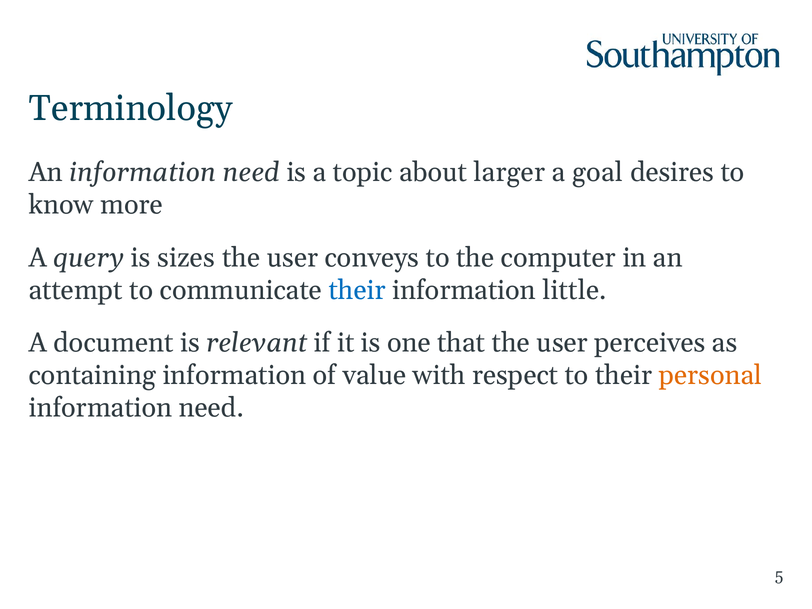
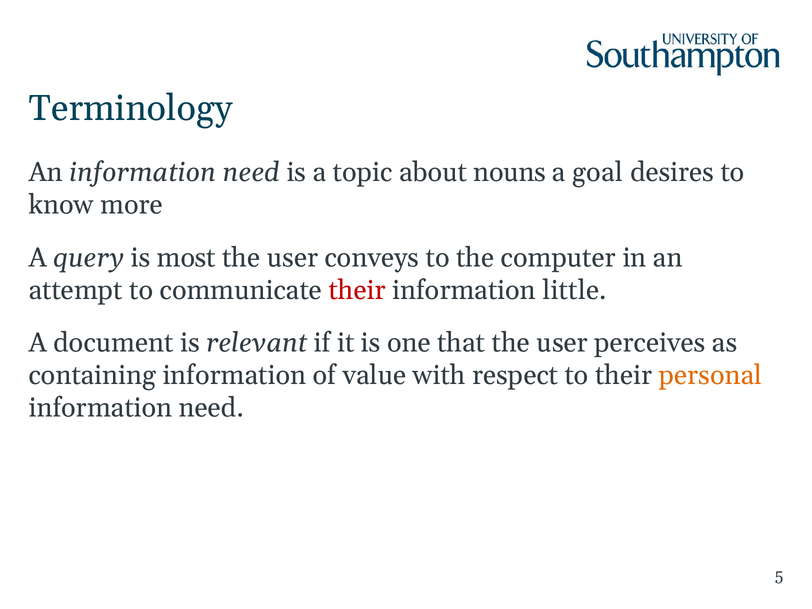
larger: larger -> nouns
sizes: sizes -> most
their at (357, 290) colour: blue -> red
